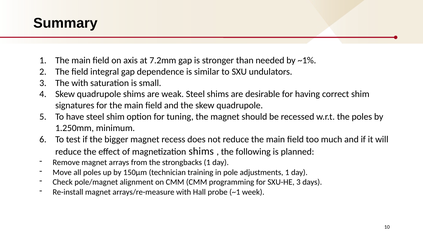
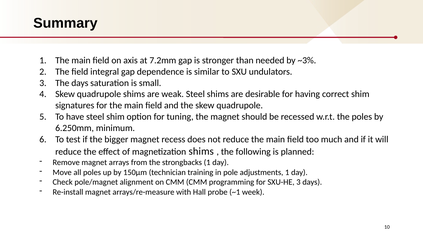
~1%: ~1% -> ~3%
The with: with -> days
1.250mm: 1.250mm -> 6.250mm
